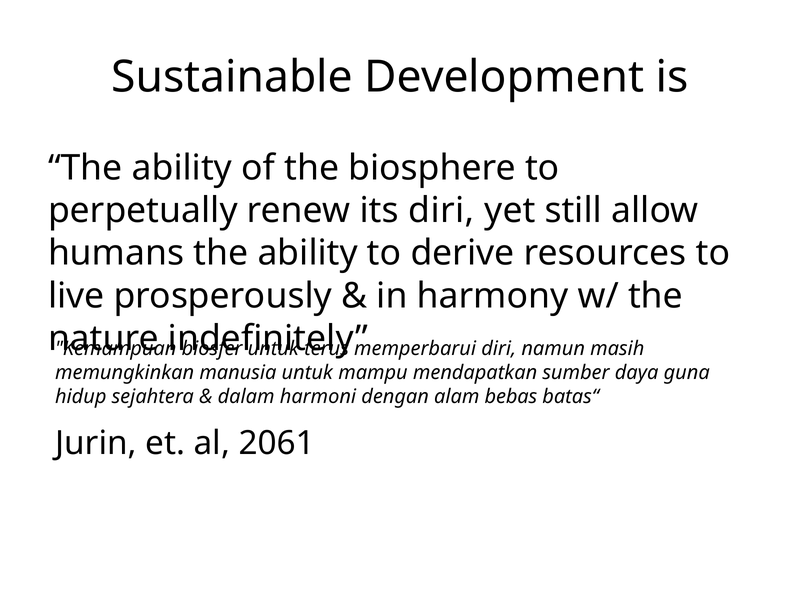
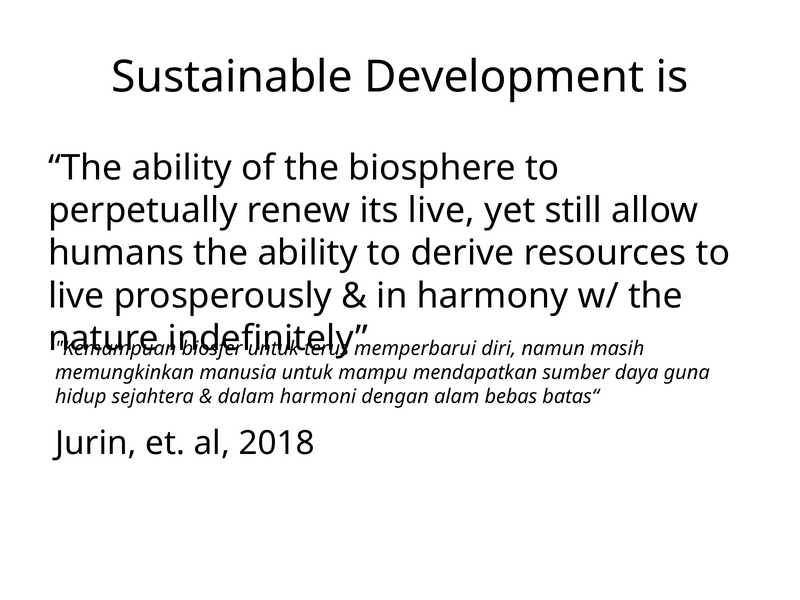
its diri: diri -> live
2061: 2061 -> 2018
